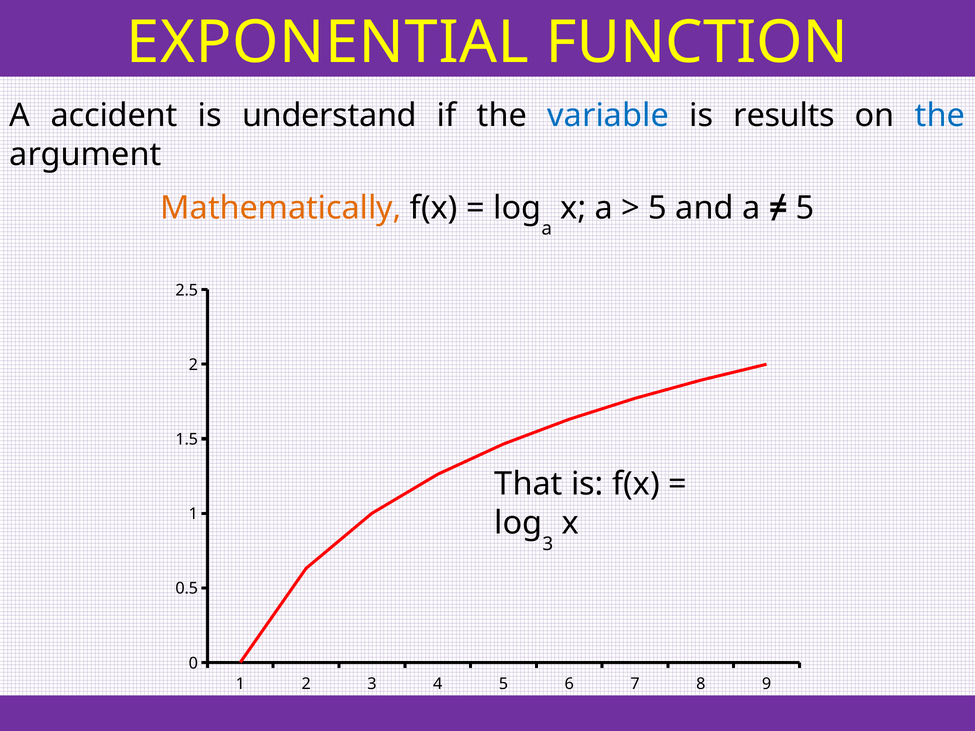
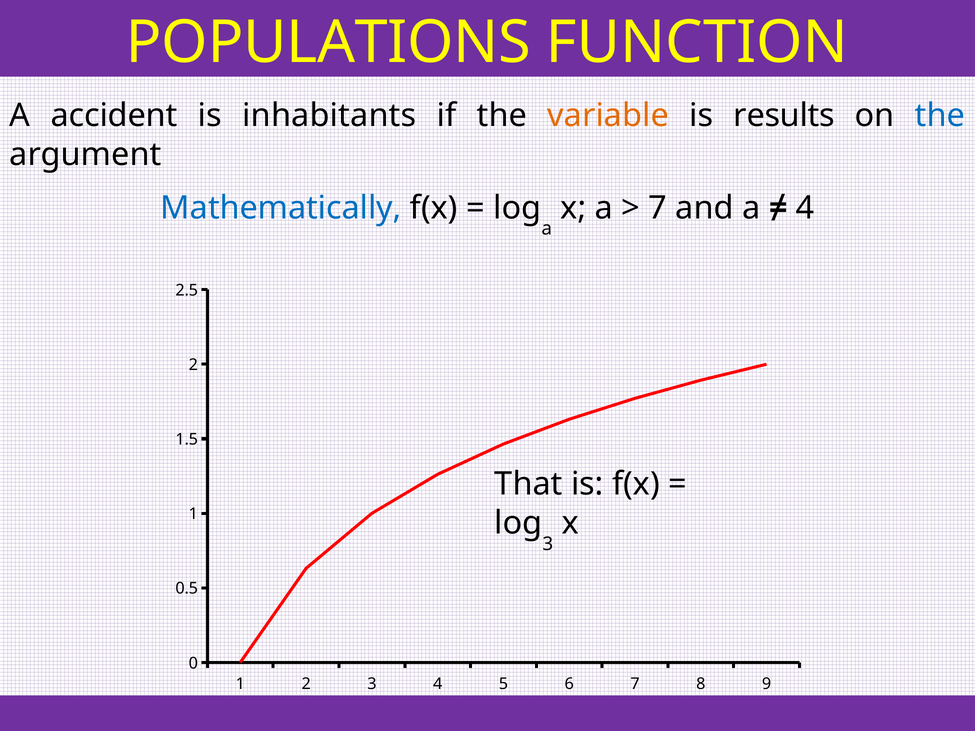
EXPONENTIAL: EXPONENTIAL -> POPULATIONS
understand: understand -> inhabitants
variable colour: blue -> orange
Mathematically colour: orange -> blue
5 at (658, 208): 5 -> 7
5 at (805, 208): 5 -> 4
